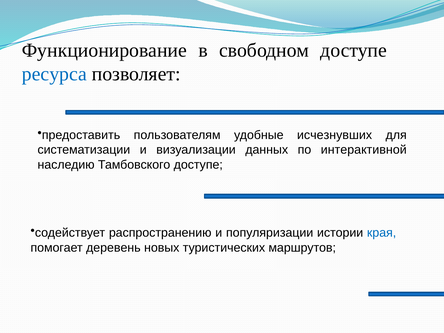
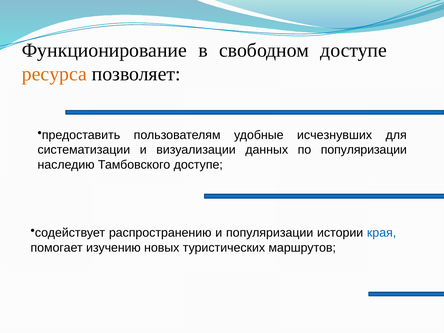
ресурса colour: blue -> orange
по интерактивной: интерактивной -> популяризации
деревень: деревень -> изучению
